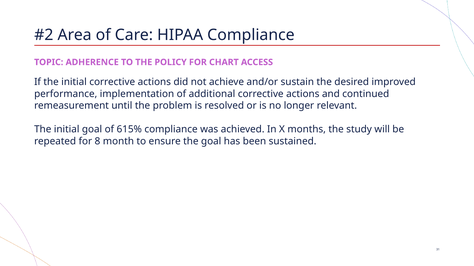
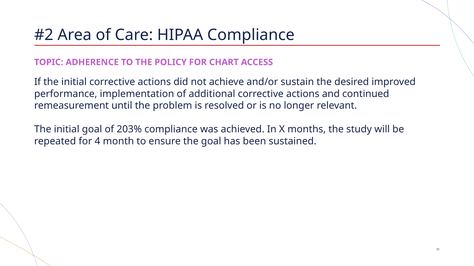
615%: 615% -> 203%
8: 8 -> 4
